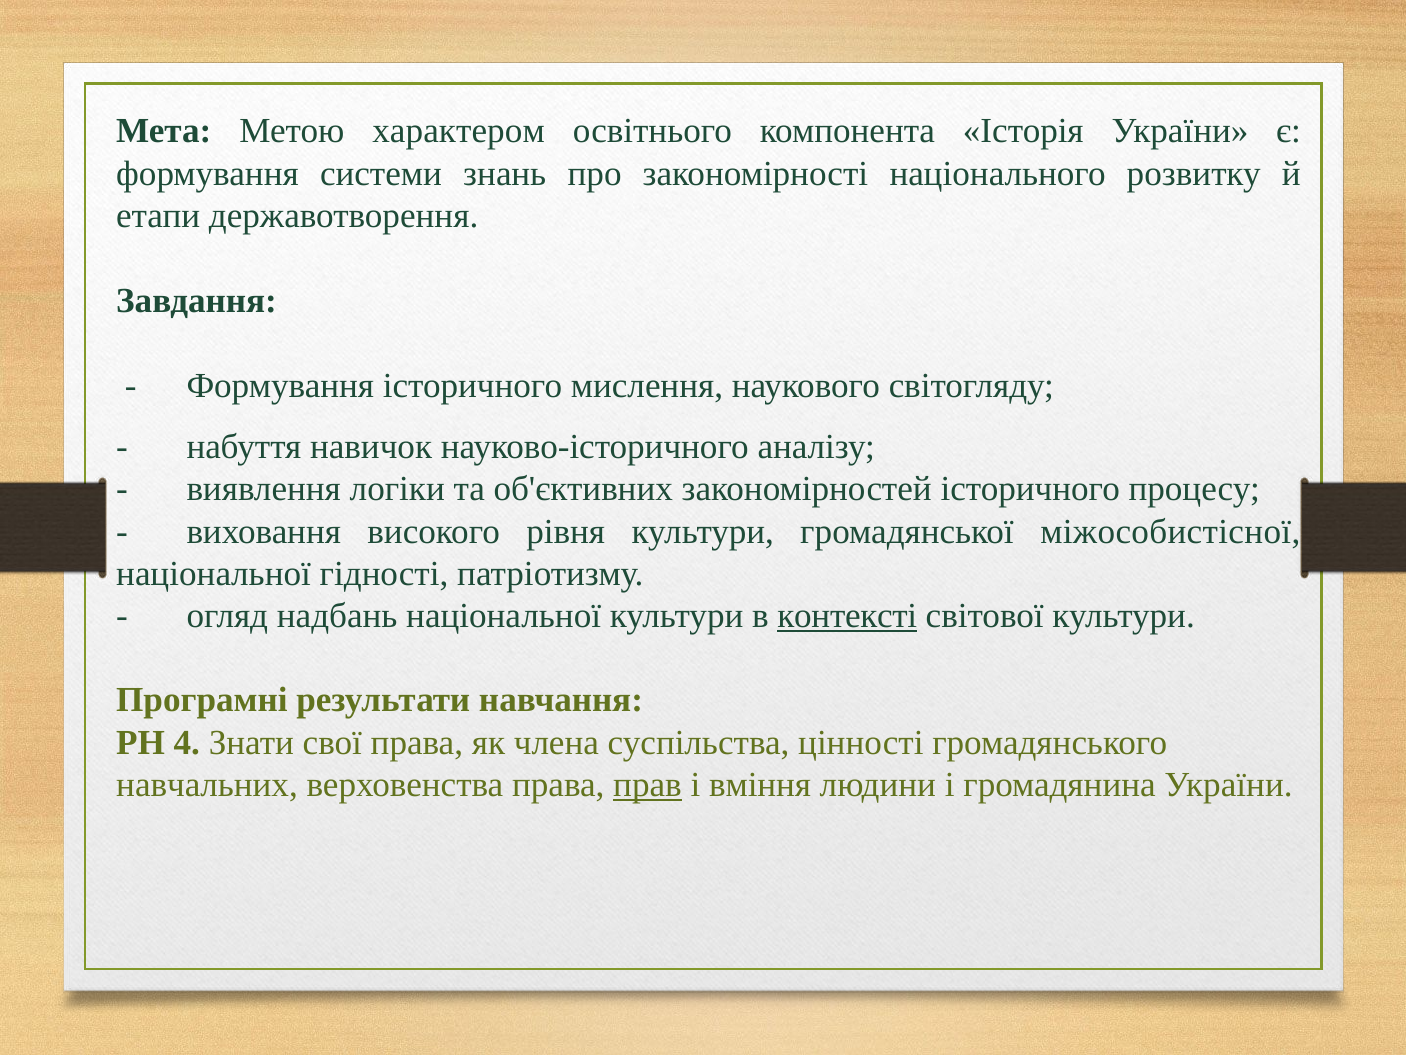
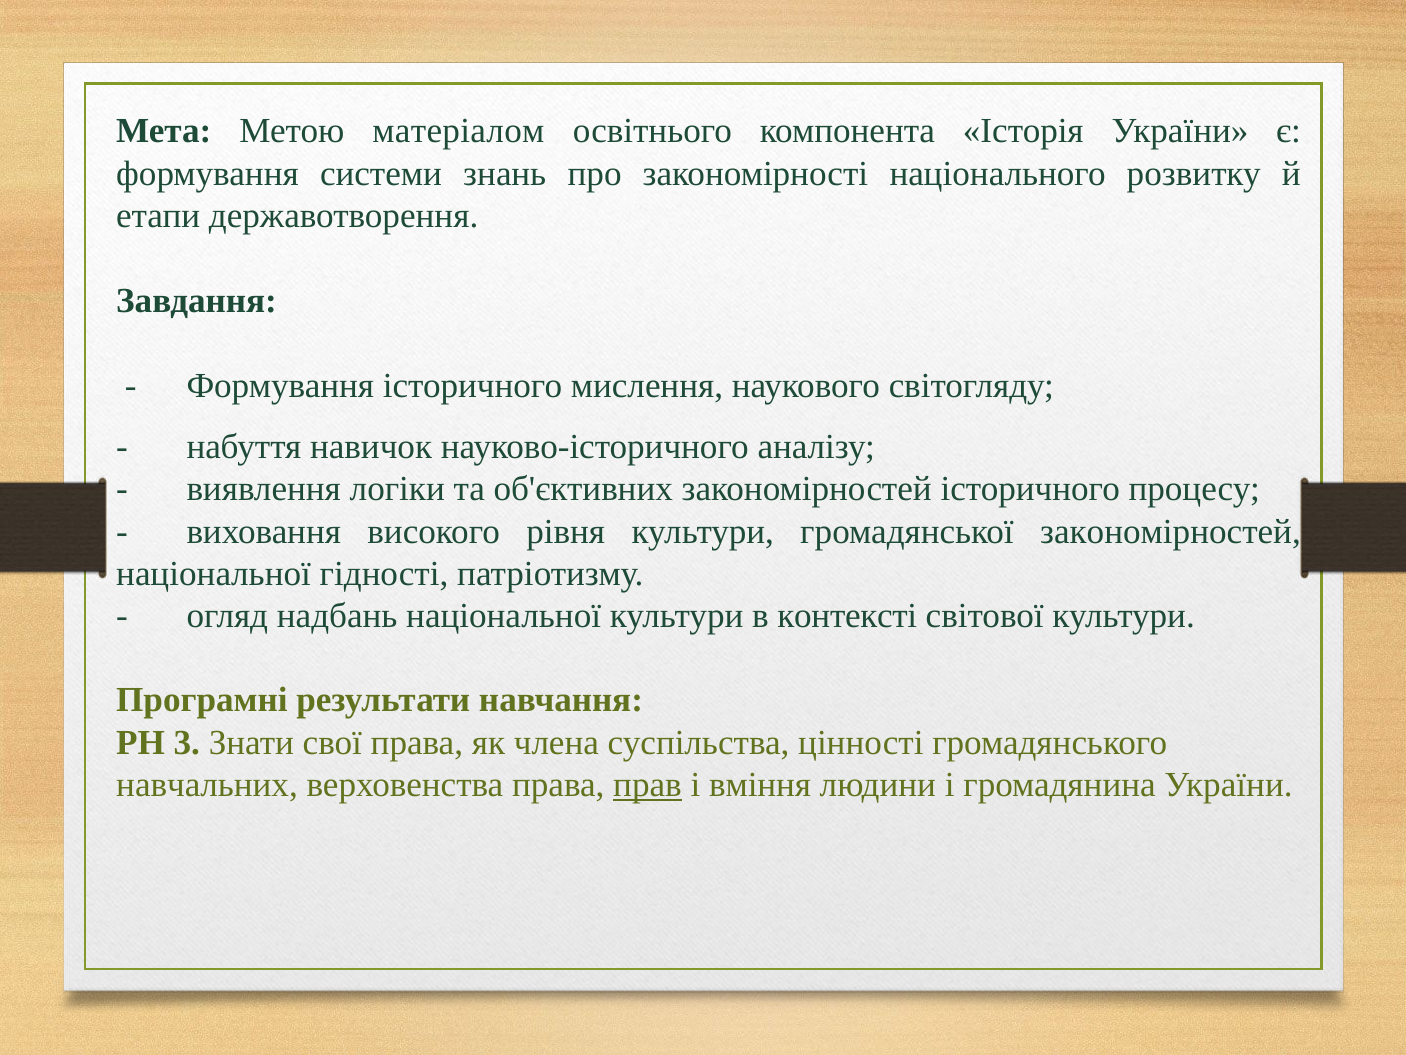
характером: характером -> матеріалом
громадянської міжособистісної: міжособистісної -> закономірностей
контексті underline: present -> none
4: 4 -> 3
